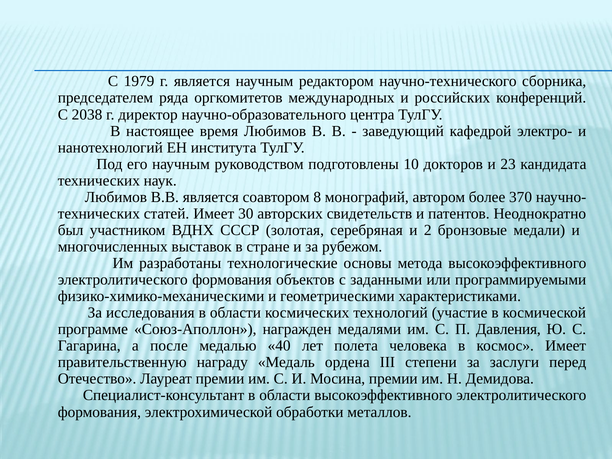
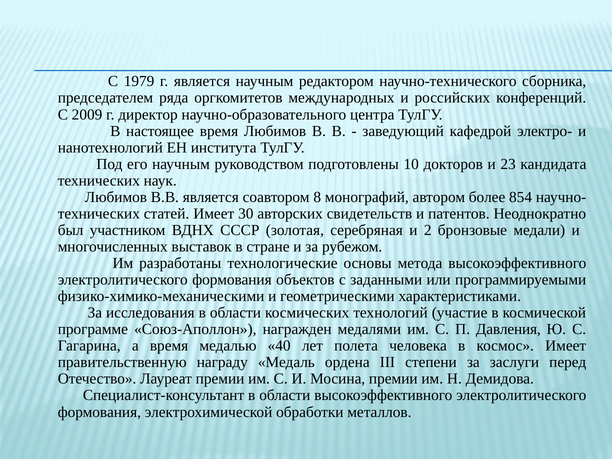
2038: 2038 -> 2009
370: 370 -> 854
а после: после -> время
